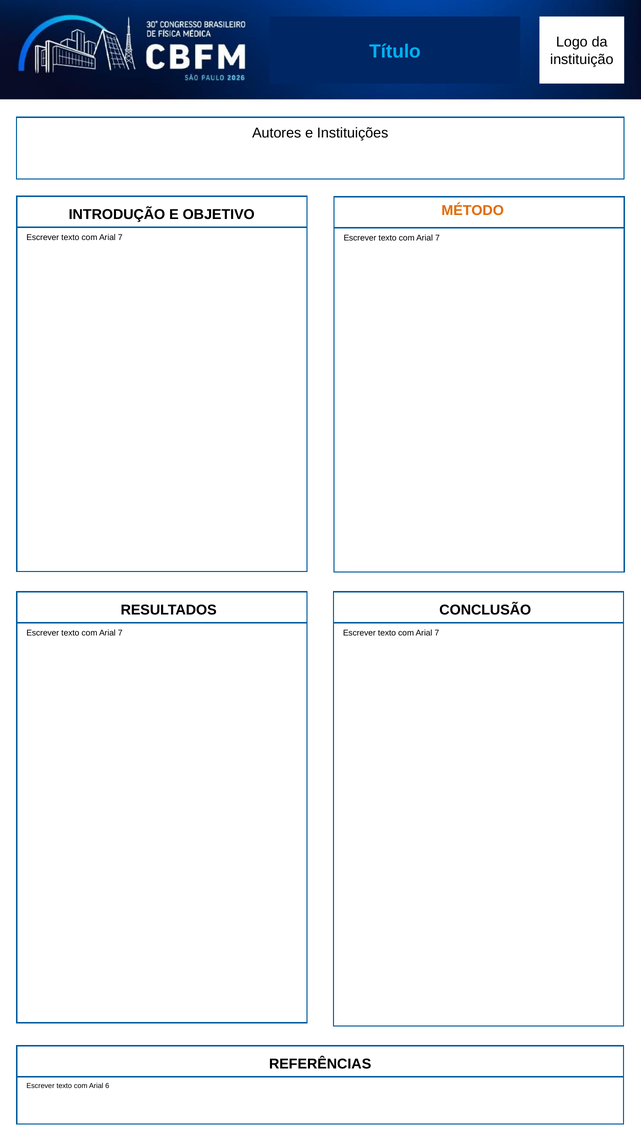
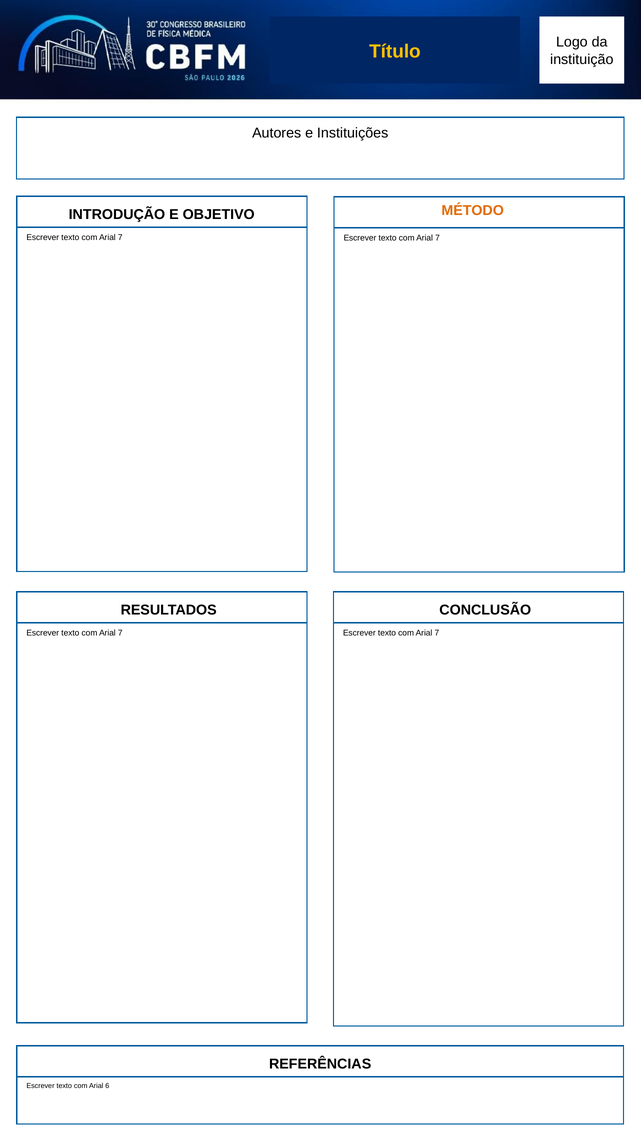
Título colour: light blue -> yellow
